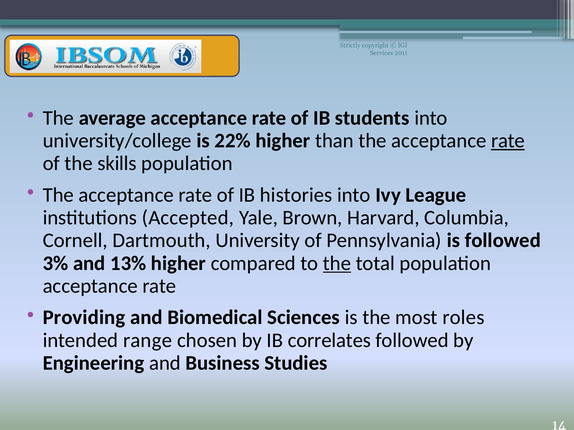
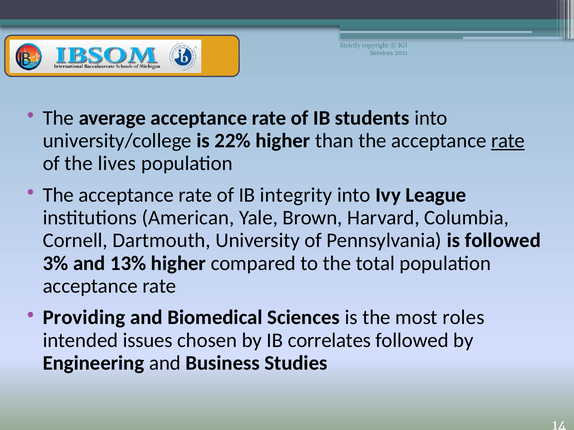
skills: skills -> lives
histories: histories -> integrity
Accepted: Accepted -> American
the at (337, 264) underline: present -> none
range: range -> issues
